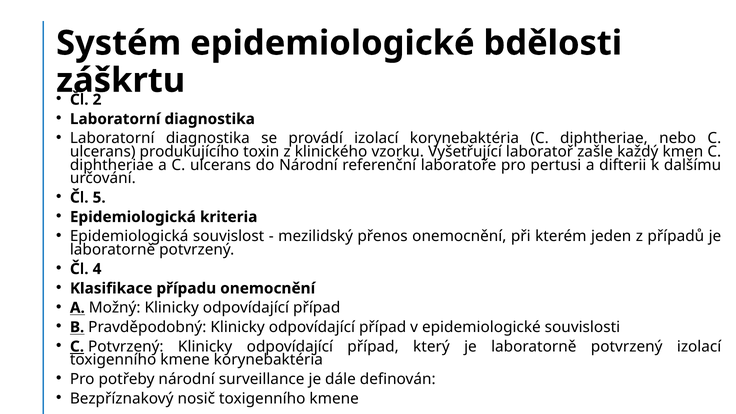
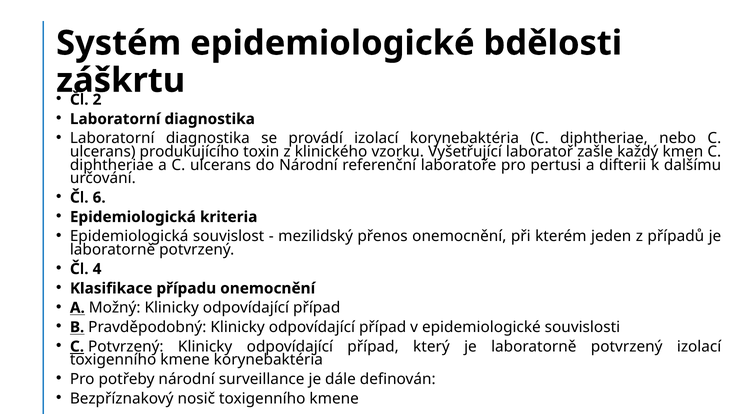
5: 5 -> 6
